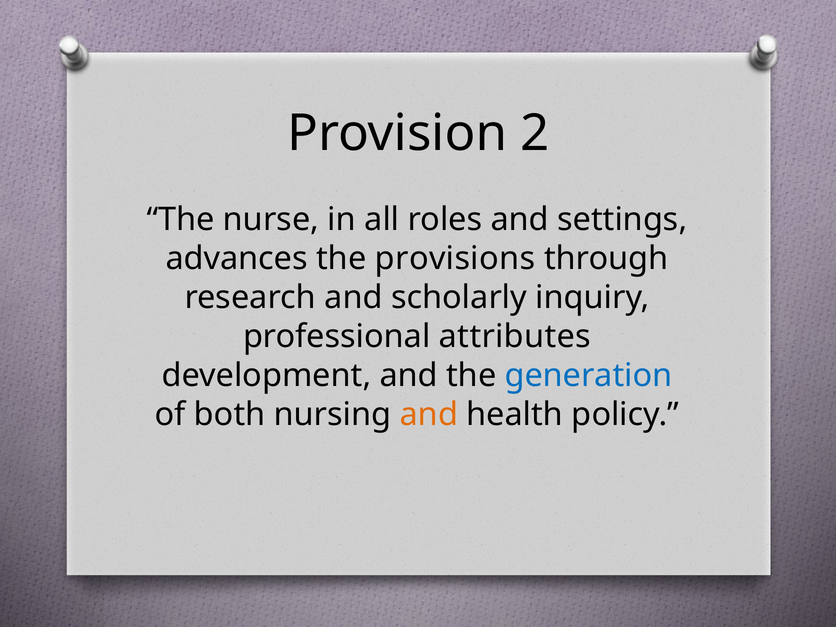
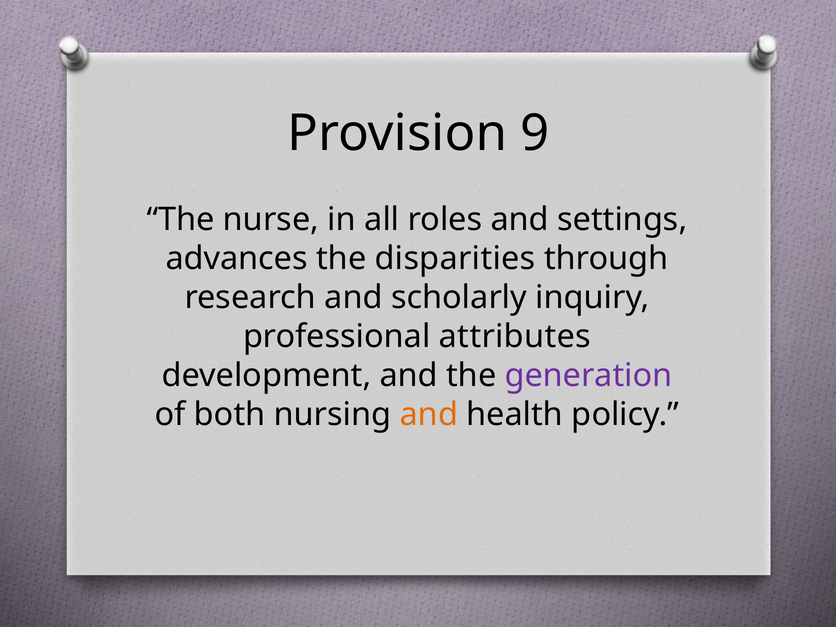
2: 2 -> 9
provisions: provisions -> disparities
generation colour: blue -> purple
